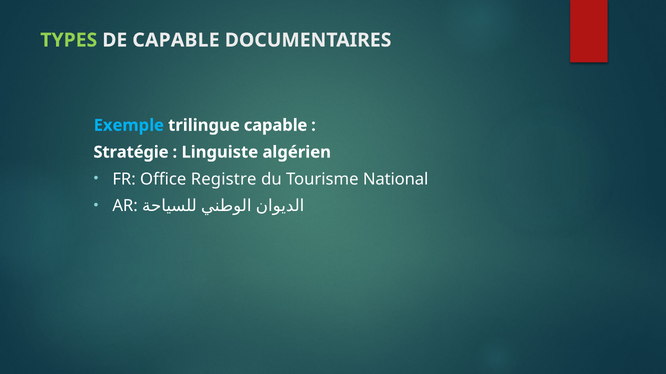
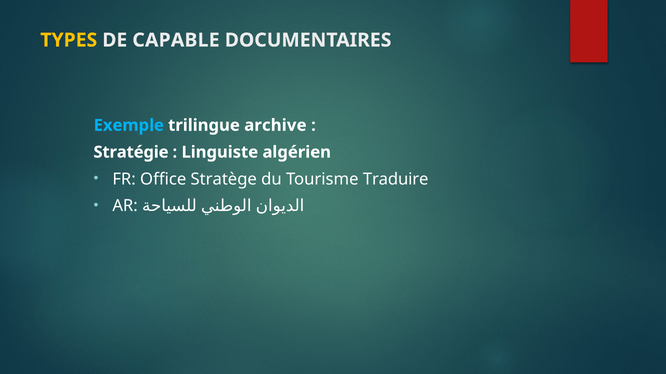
TYPES colour: light green -> yellow
trilingue capable: capable -> archive
Registre: Registre -> Stratège
National: National -> Traduire
